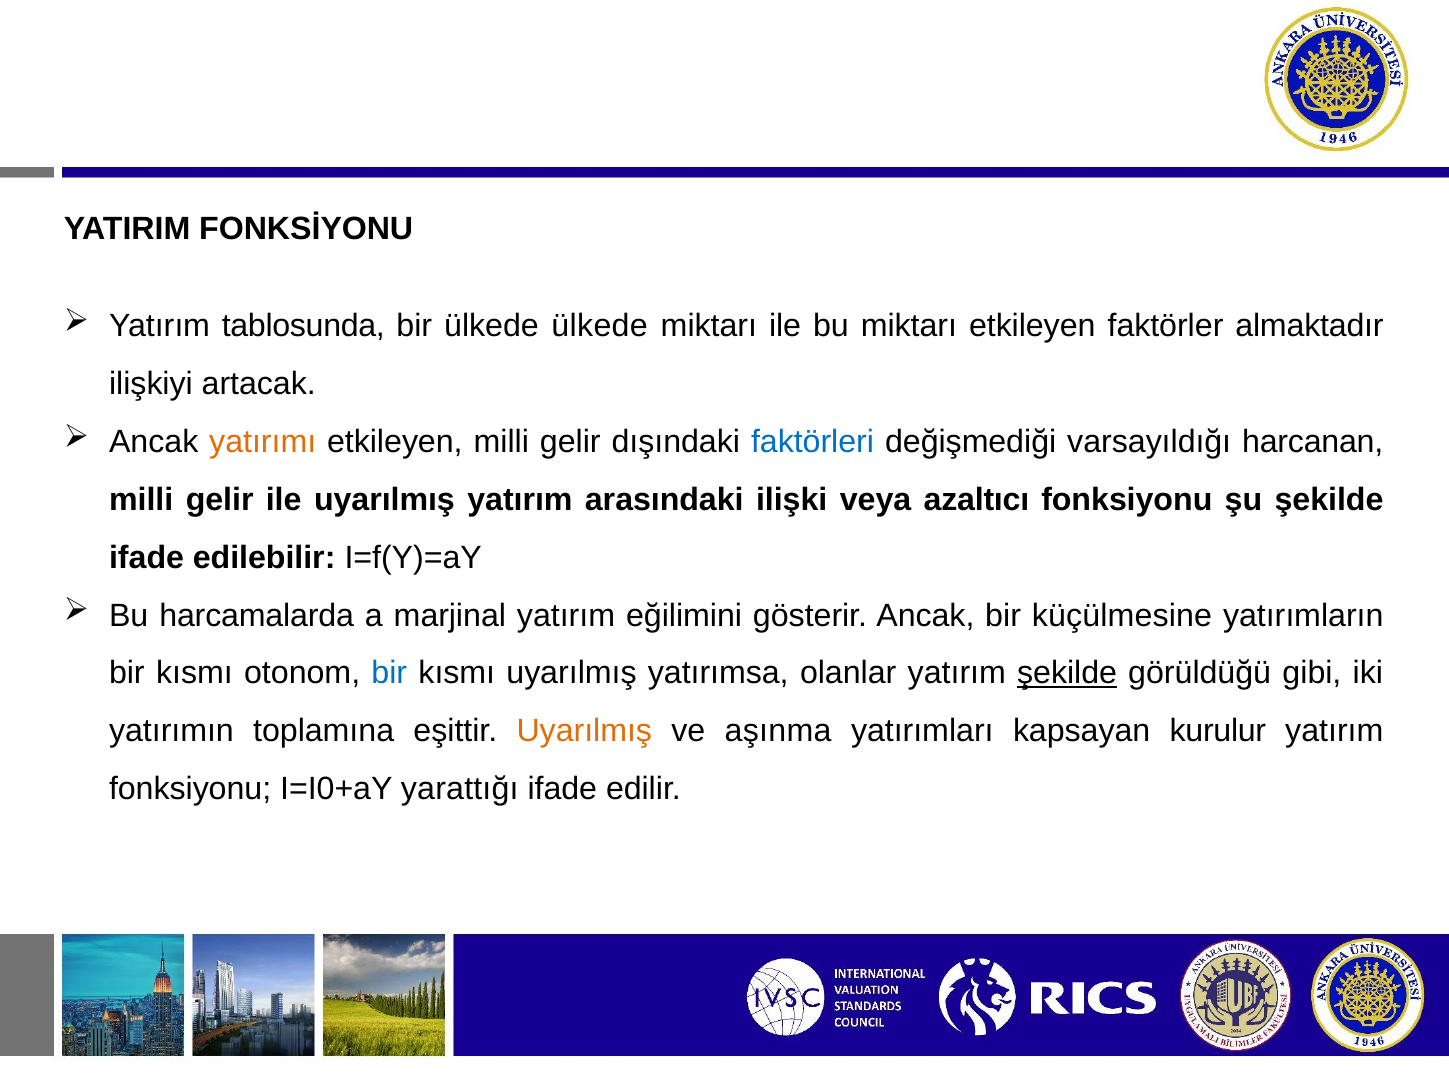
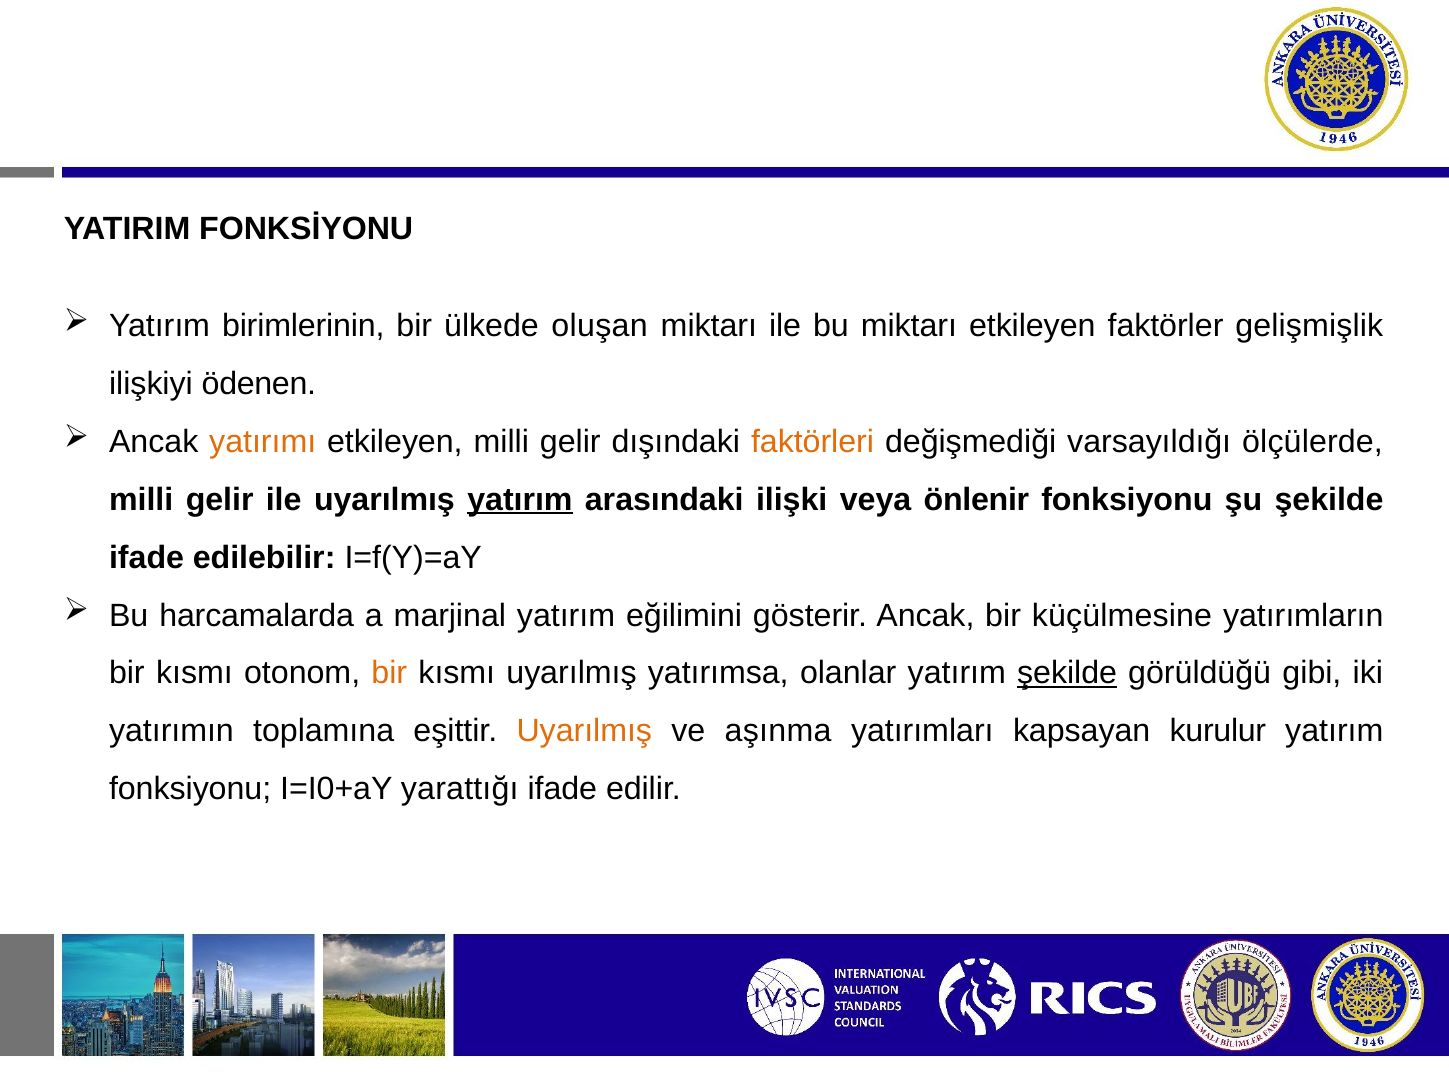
tablosunda: tablosunda -> birimlerinin
ülkede ülkede: ülkede -> oluşan
almaktadır: almaktadır -> gelişmişlik
artacak: artacak -> ödenen
faktörleri colour: blue -> orange
harcanan: harcanan -> ölçülerde
yatırım at (520, 499) underline: none -> present
azaltıcı: azaltıcı -> önlenir
bir at (389, 673) colour: blue -> orange
